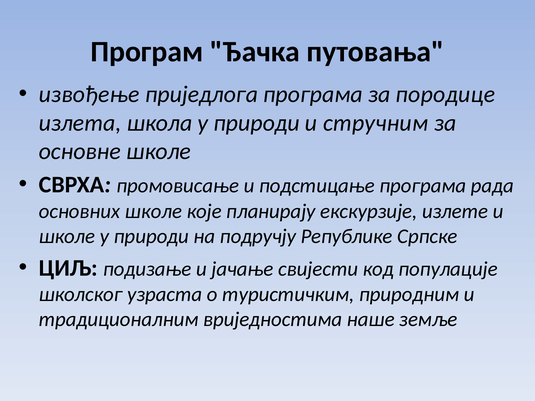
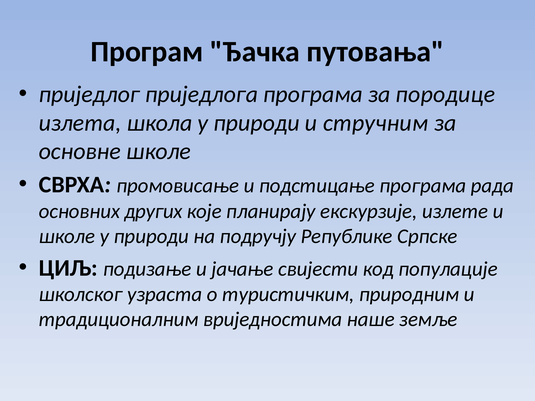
извођење: извођење -> приједлог
основних школе: школе -> других
